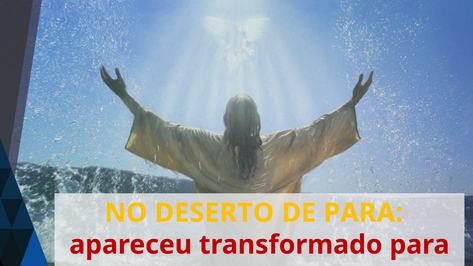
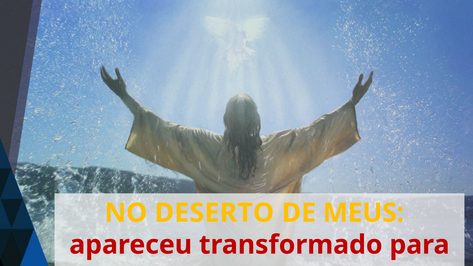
DE PARA: PARA -> MEUS
